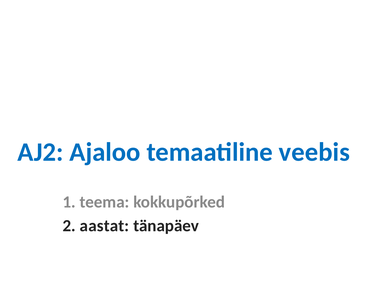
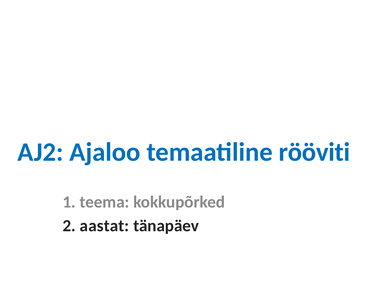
veebis: veebis -> rööviti
